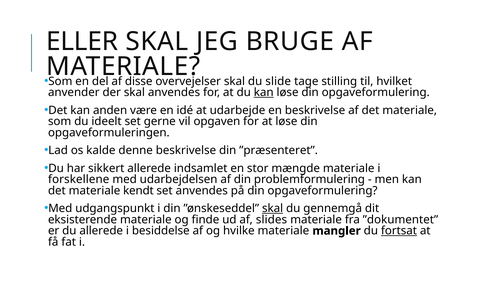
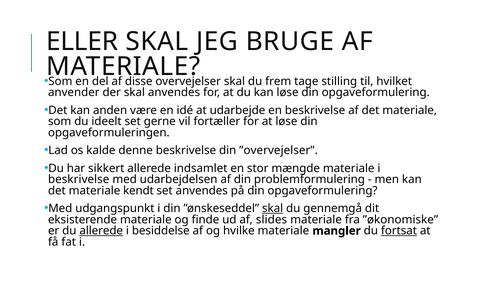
slide: slide -> frem
kan at (264, 93) underline: present -> none
opgaven: opgaven -> fortæller
”præsenteret: ”præsenteret -> ”overvejelser
forskellene at (79, 180): forskellene -> beskrivelse
”dokumentet: ”dokumentet -> ”økonomiske
allerede at (101, 231) underline: none -> present
